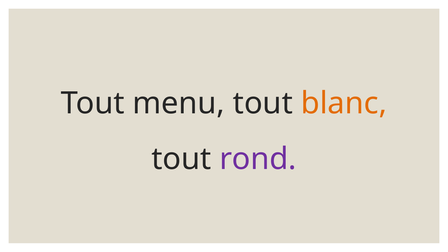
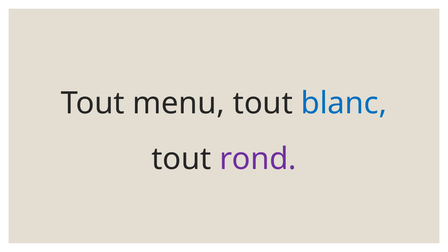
blanc colour: orange -> blue
